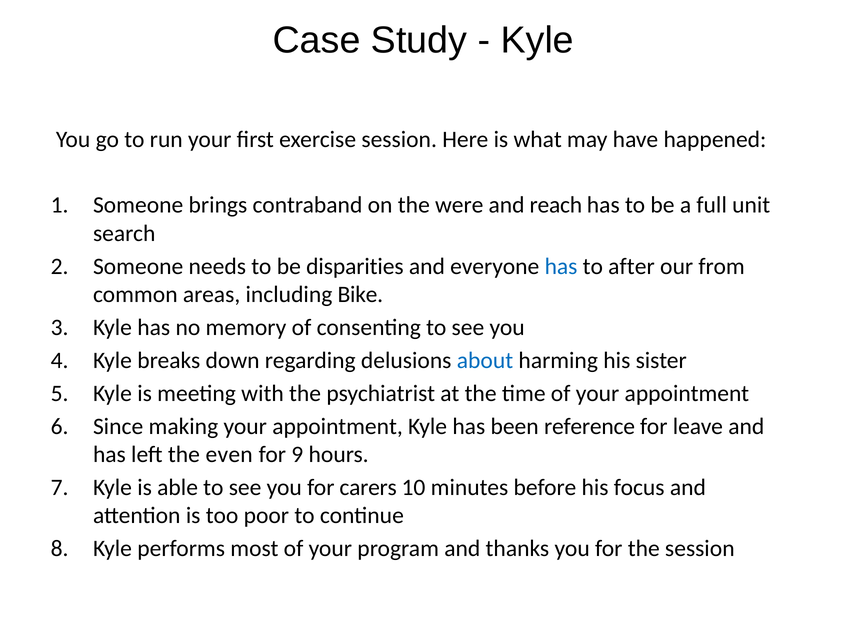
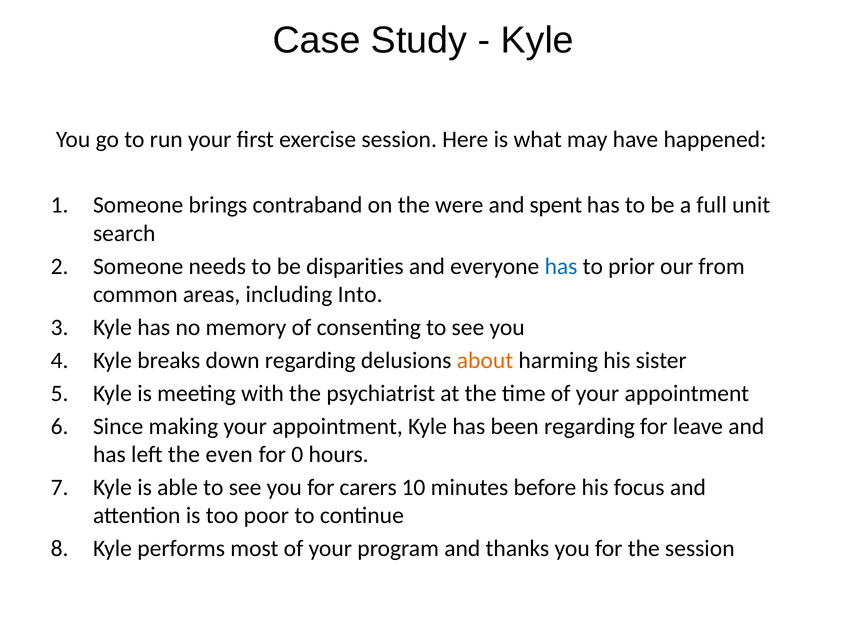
reach: reach -> spent
after: after -> prior
Bike: Bike -> Into
about colour: blue -> orange
been reference: reference -> regarding
9: 9 -> 0
